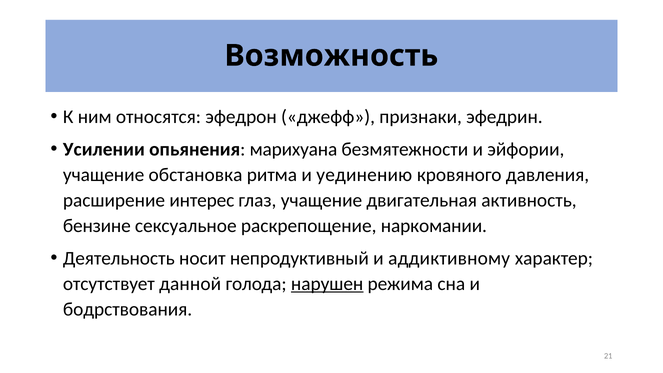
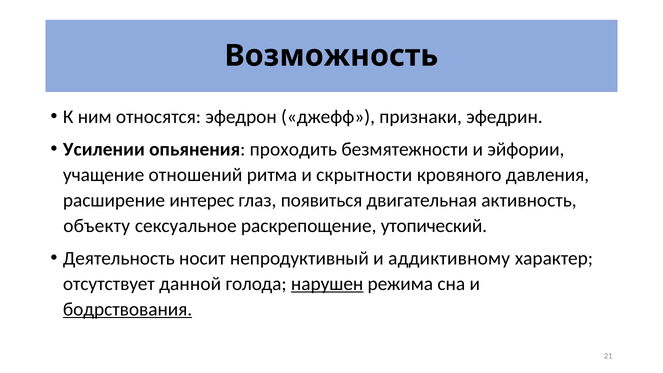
марихуана: марихуана -> проходить
обстановка: обстановка -> отношений
уединению: уединению -> скрытности
глаз учащение: учащение -> появиться
бензине: бензине -> объекту
наркомании: наркомании -> утопический
бодрствования underline: none -> present
